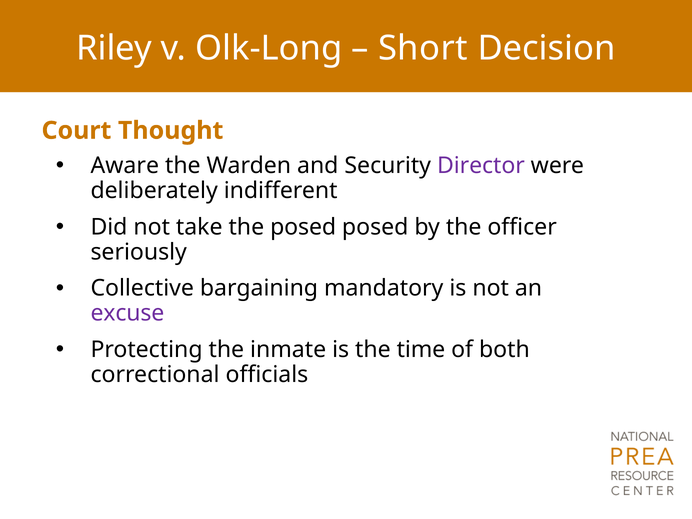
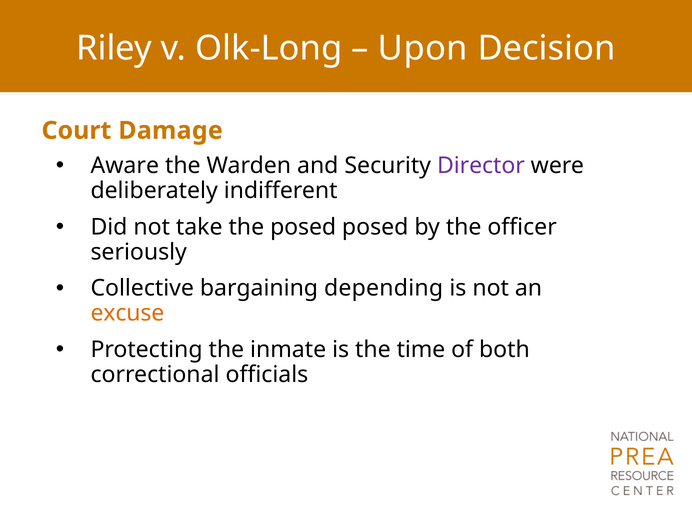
Short: Short -> Upon
Thought: Thought -> Damage
mandatory: mandatory -> depending
excuse colour: purple -> orange
